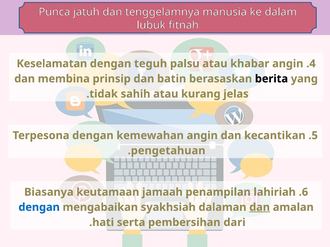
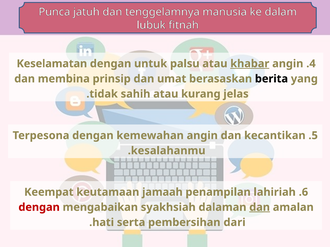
teguh: teguh -> untuk
khabar underline: none -> present
batin: batin -> umat
pengetahuan: pengetahuan -> kesalahanmu
Biasanya: Biasanya -> Keempat
dengan at (39, 208) colour: blue -> red
